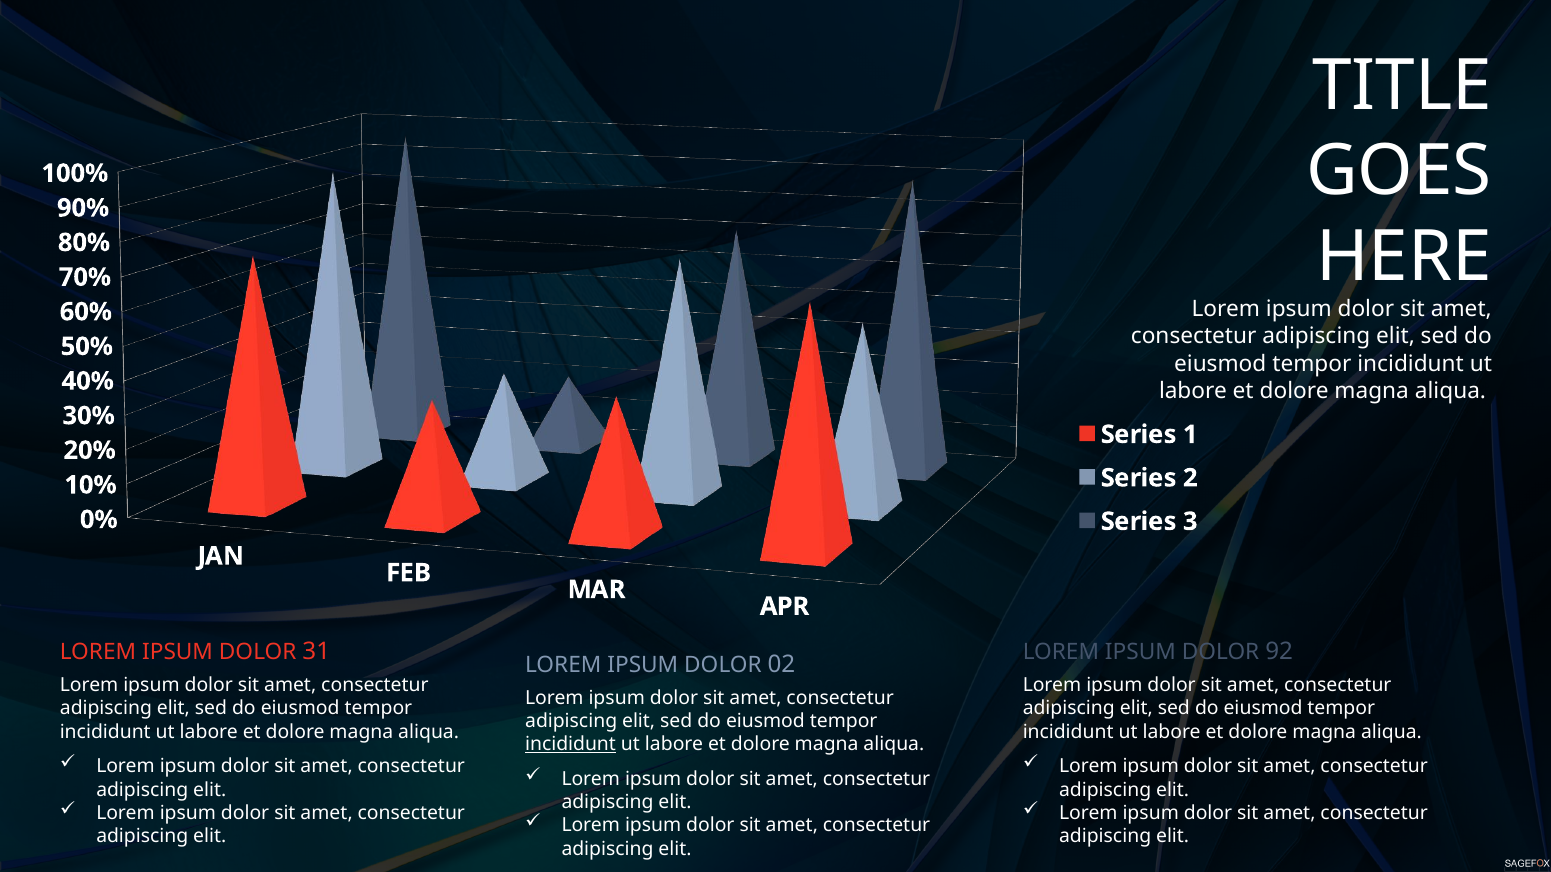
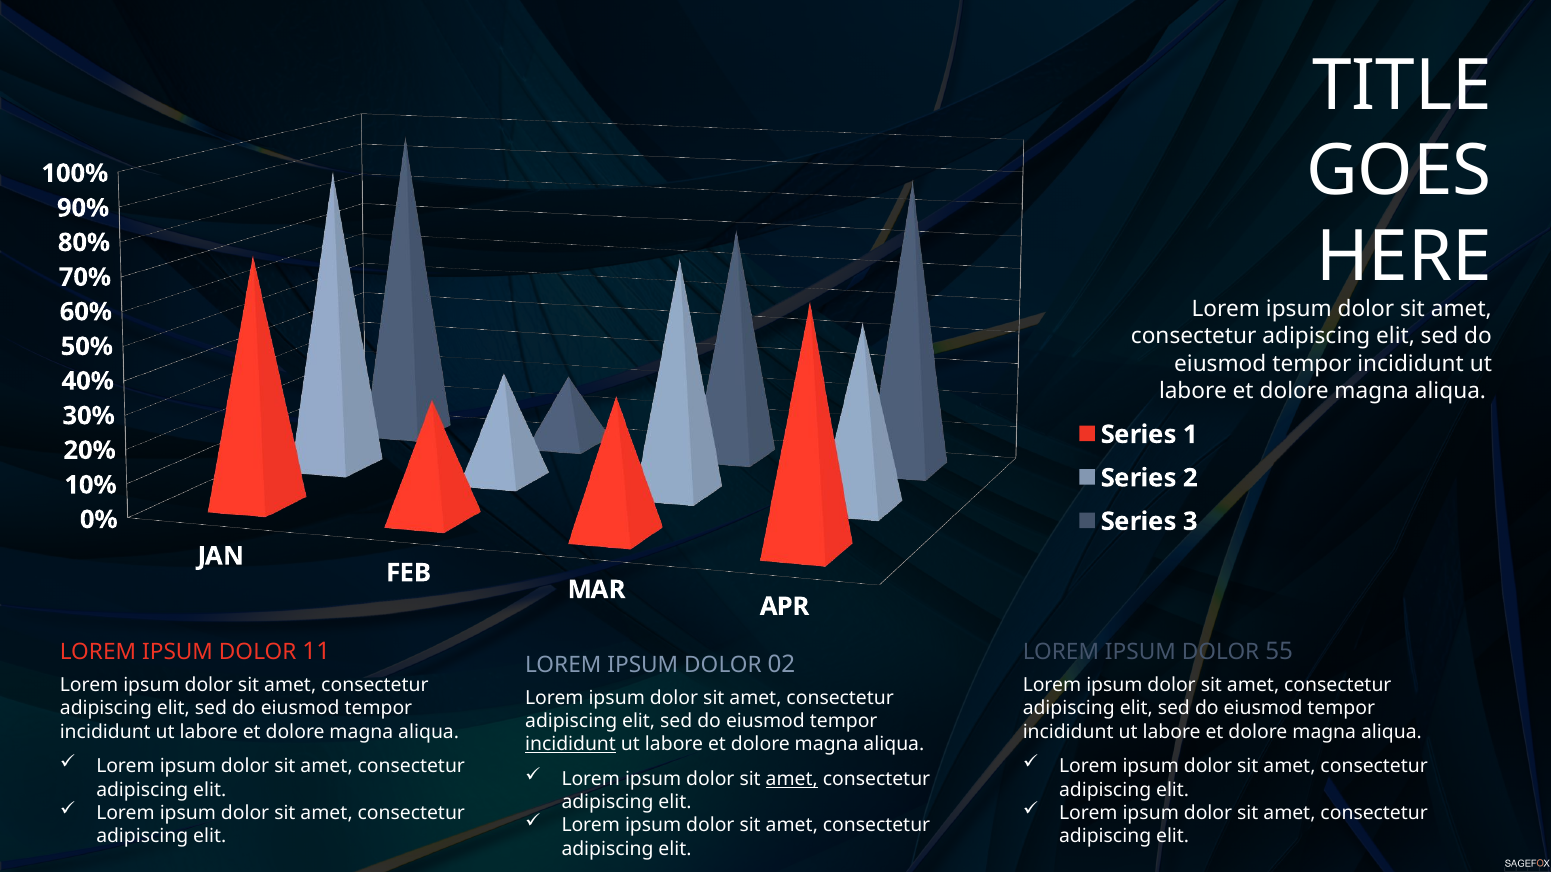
31: 31 -> 11
92: 92 -> 55
amet at (792, 779) underline: none -> present
